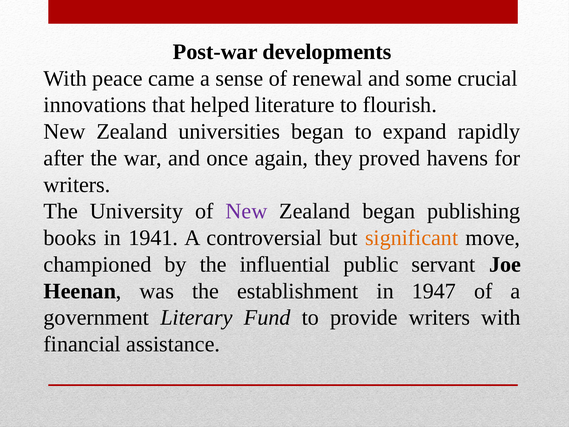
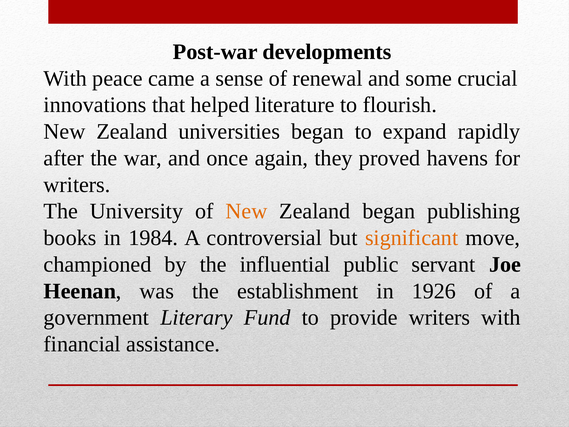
New at (246, 211) colour: purple -> orange
1941: 1941 -> 1984
1947: 1947 -> 1926
